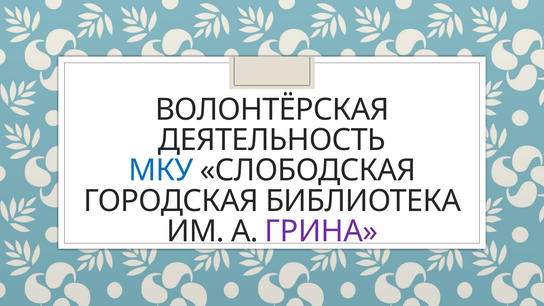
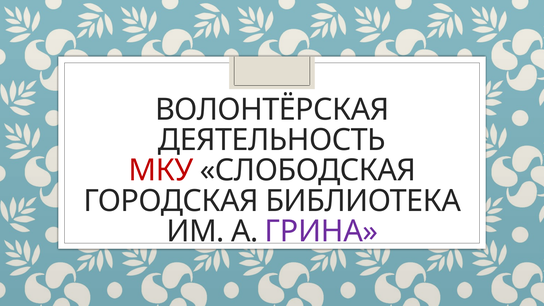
МКУ colour: blue -> red
